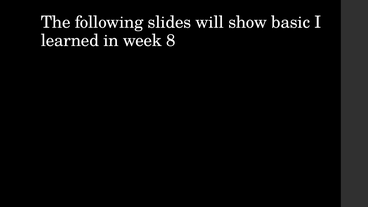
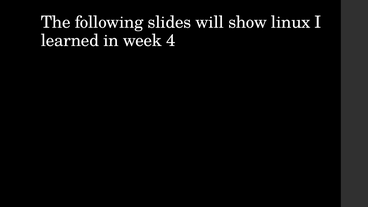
basic: basic -> linux
8: 8 -> 4
